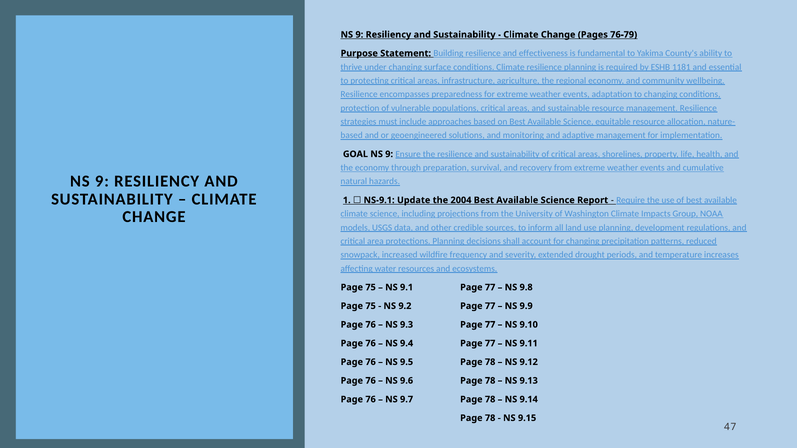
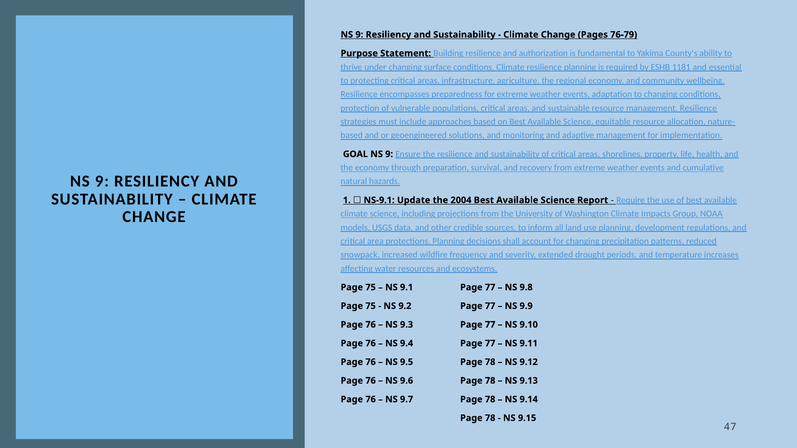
effectiveness: effectiveness -> authorization
